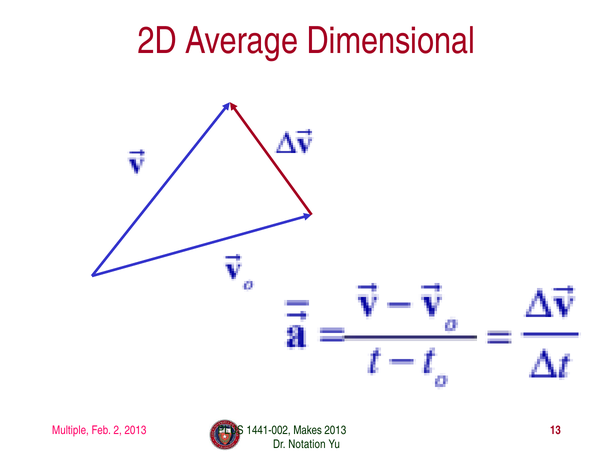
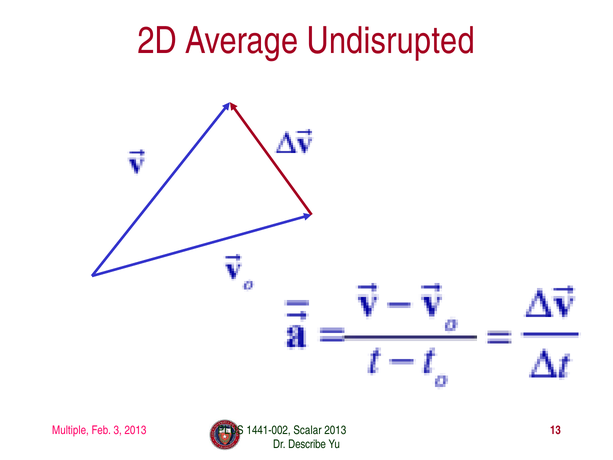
Dimensional: Dimensional -> Undisrupted
2: 2 -> 3
Makes: Makes -> Scalar
Notation: Notation -> Describe
